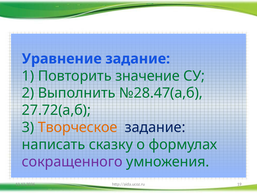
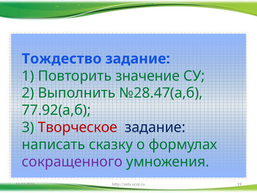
Уравнение: Уравнение -> Тождество
27.72(а,б: 27.72(а,б -> 77.92(а,б
Творческое colour: orange -> red
